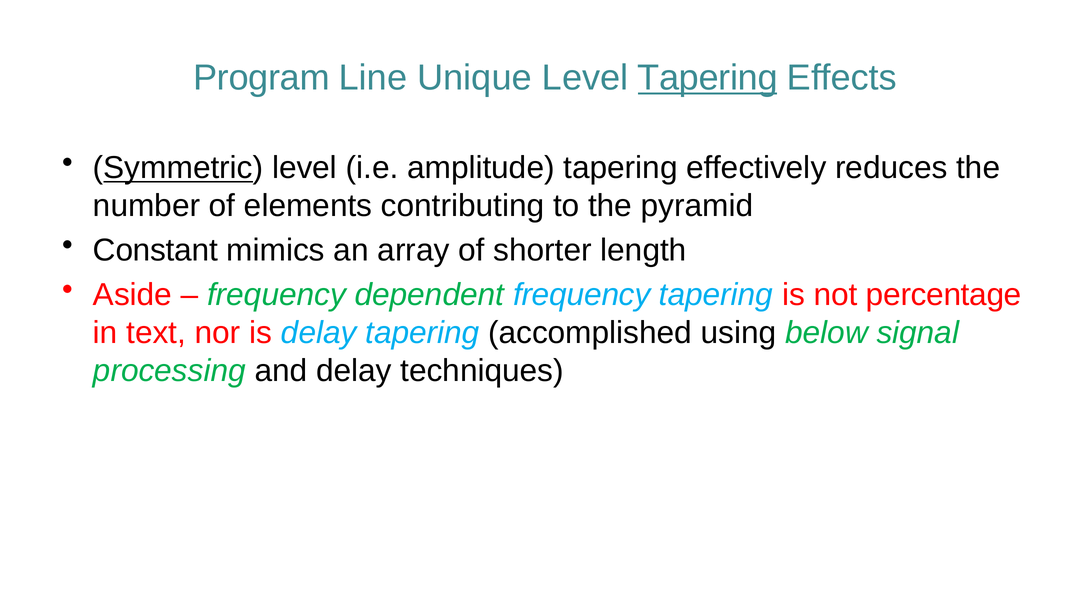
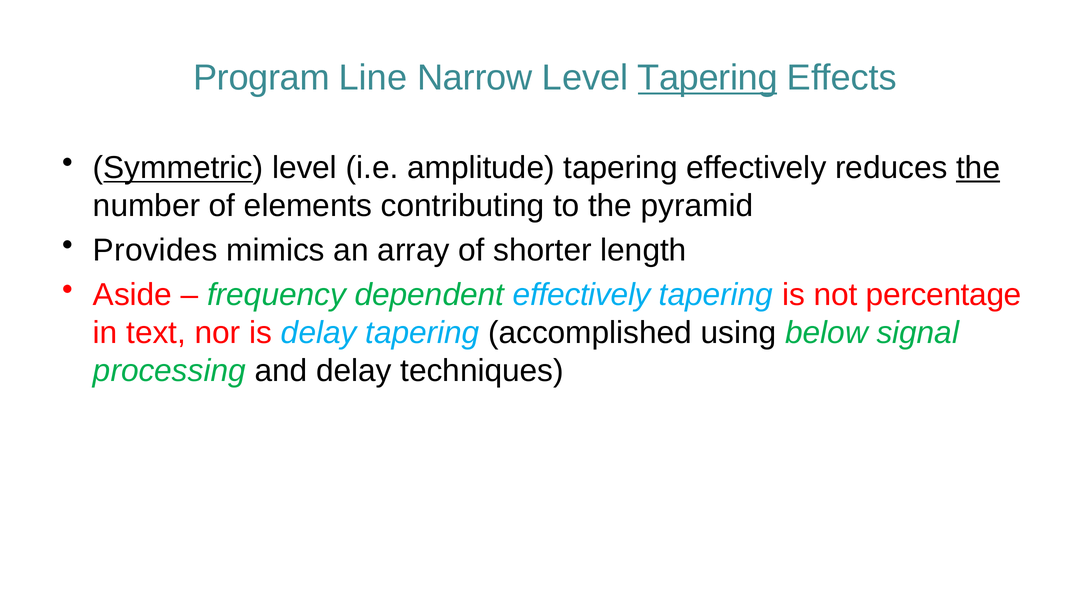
Unique: Unique -> Narrow
the at (978, 168) underline: none -> present
Constant: Constant -> Provides
dependent frequency: frequency -> effectively
